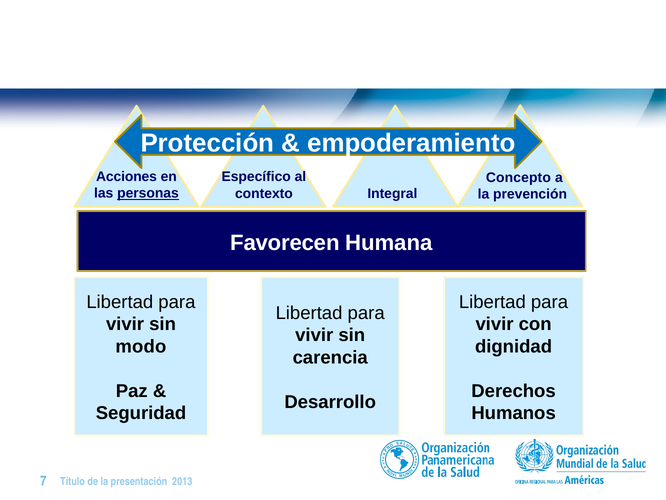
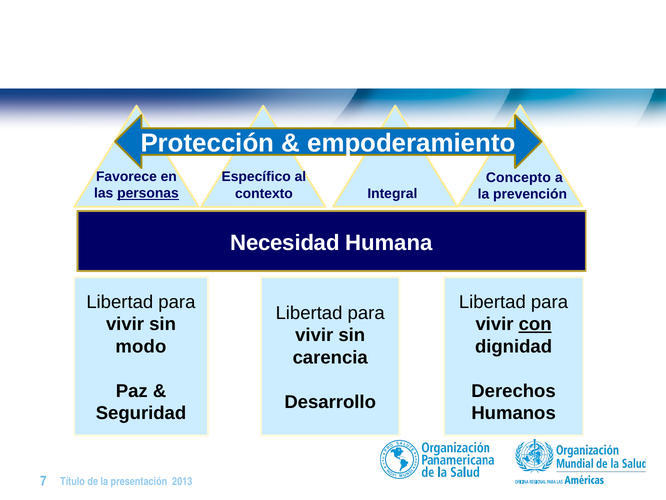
Acciones: Acciones -> Favorece
Favorecen: Favorecen -> Necesidad
con underline: none -> present
